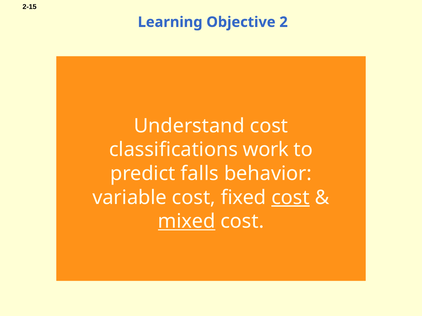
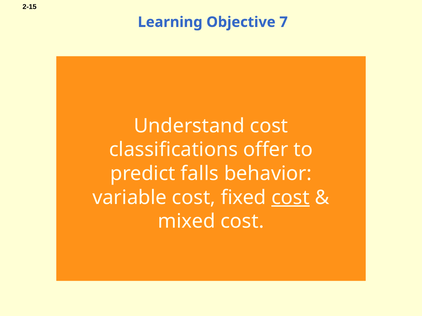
2: 2 -> 7
work: work -> offer
mixed underline: present -> none
